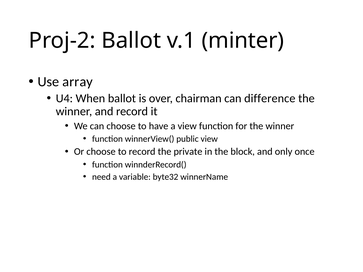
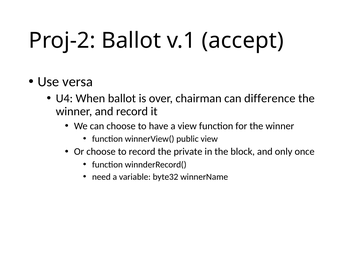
minter: minter -> accept
array: array -> versa
